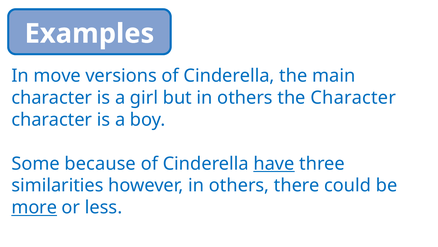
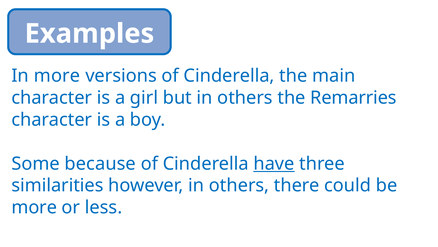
In move: move -> more
the Character: Character -> Remarries
more at (34, 207) underline: present -> none
